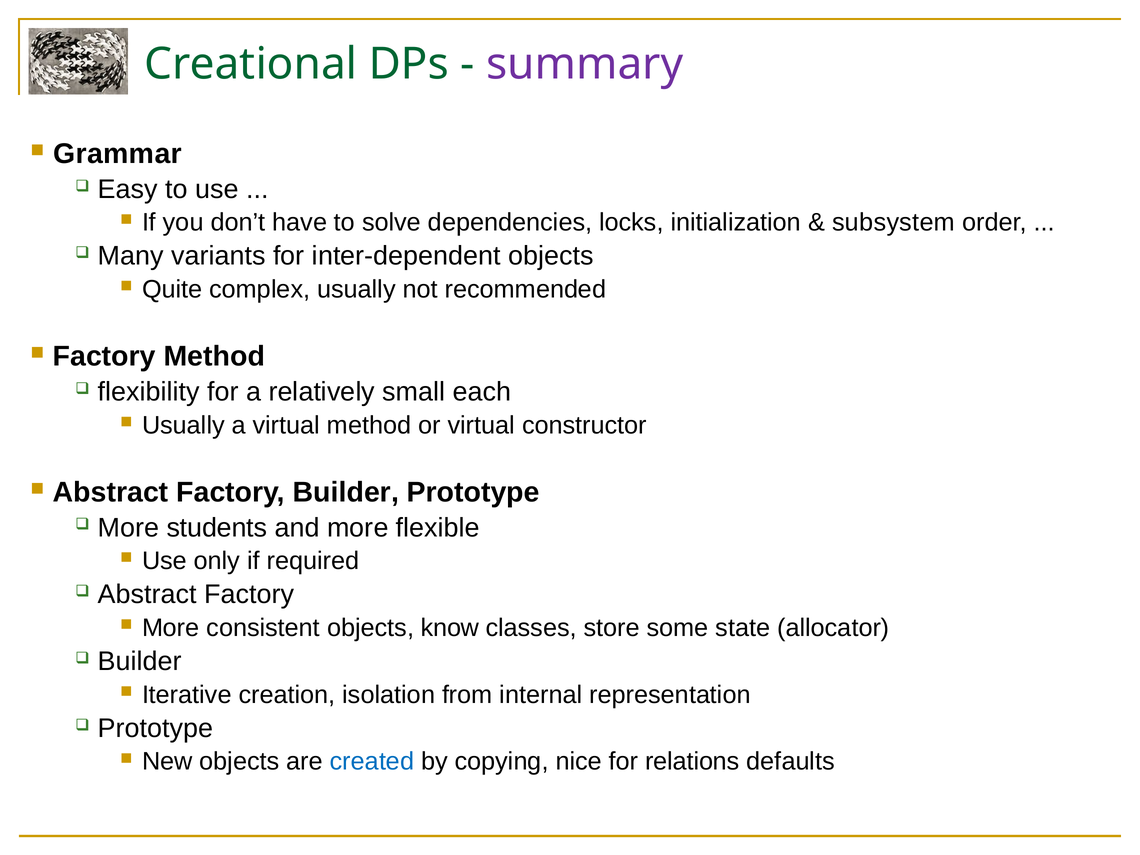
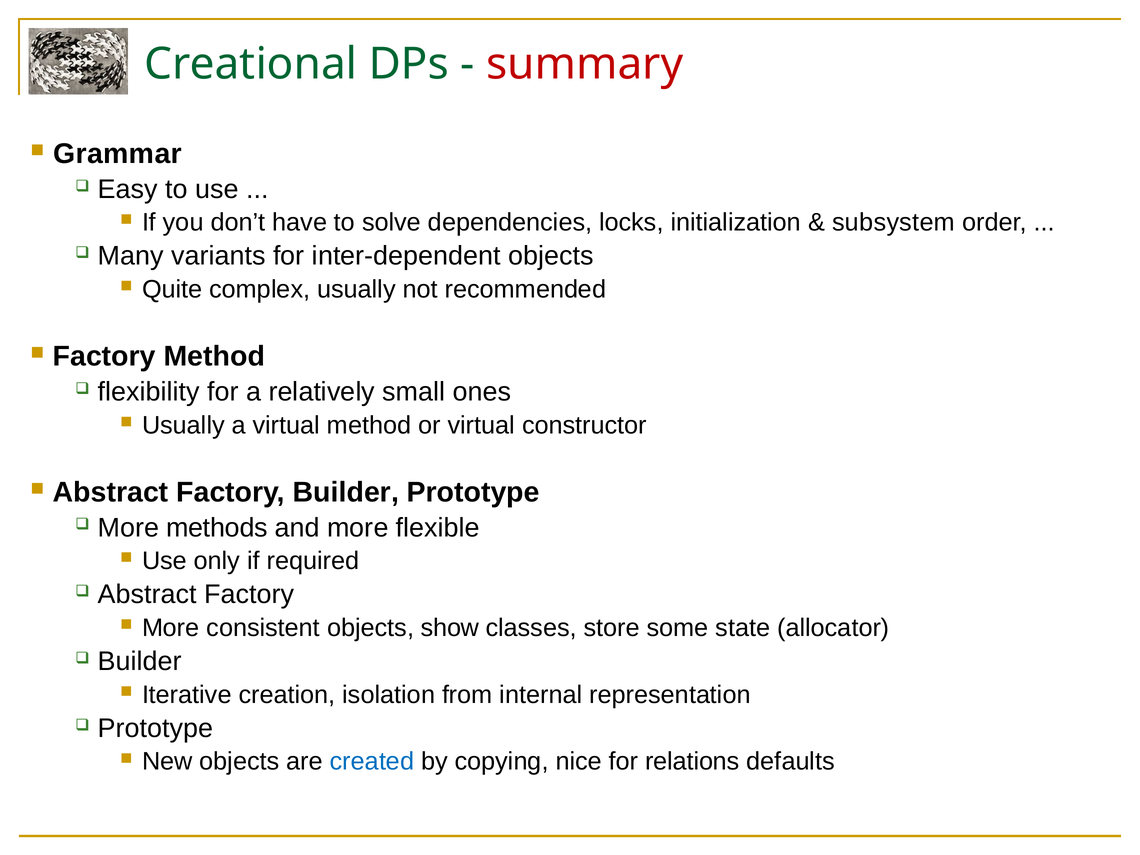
summary colour: purple -> red
each: each -> ones
students: students -> methods
know: know -> show
